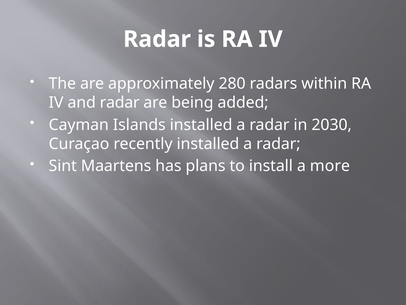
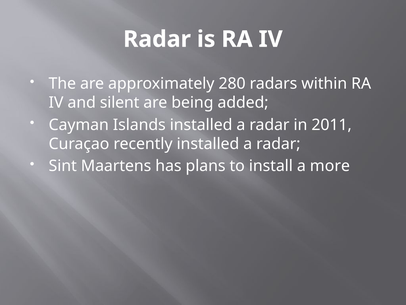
and radar: radar -> silent
2030: 2030 -> 2011
